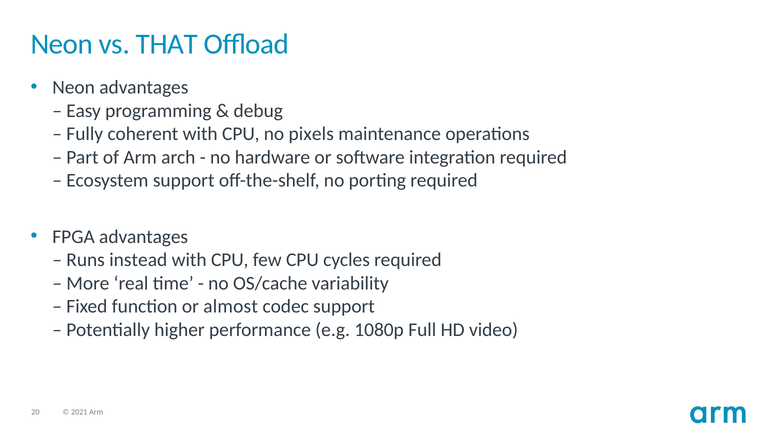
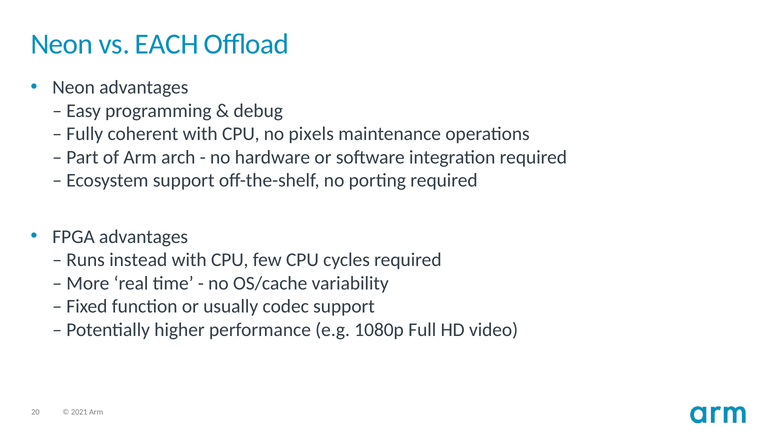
THAT: THAT -> EACH
almost: almost -> usually
